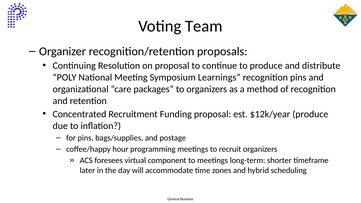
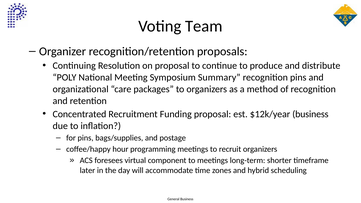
Learnings: Learnings -> Summary
$12k/year produce: produce -> business
